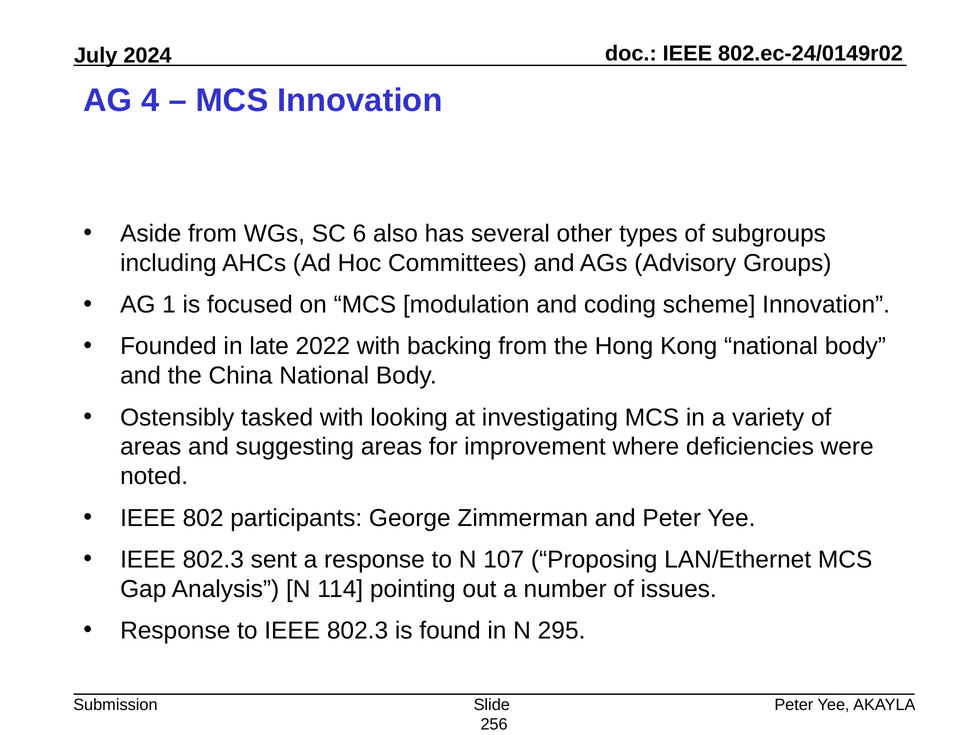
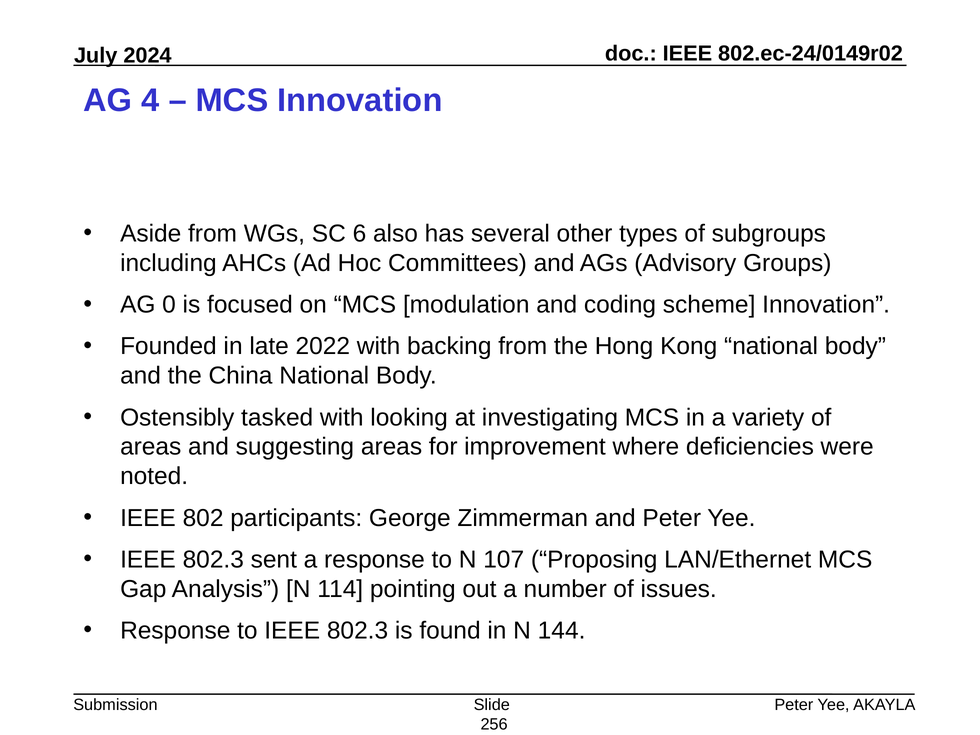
1: 1 -> 0
295: 295 -> 144
